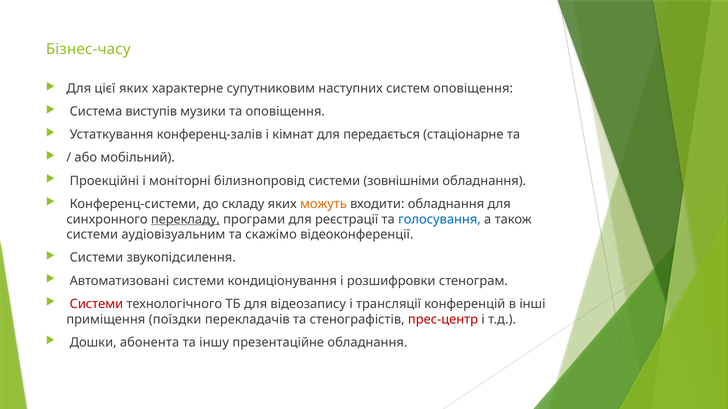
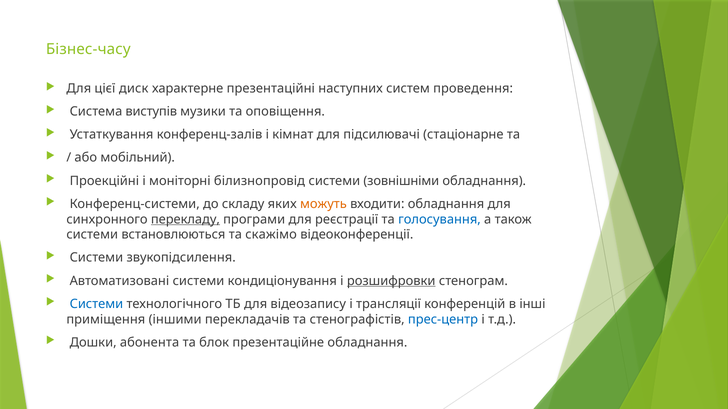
цієї яких: яких -> диск
супутниковим: супутниковим -> презентаційні
систем оповіщення: оповіщення -> проведення
передається: передається -> підсилювачі
аудіовізуальним: аудіовізуальним -> встановлюються
розшифровки underline: none -> present
Системи at (96, 304) colour: red -> blue
поїздки: поїздки -> іншими
прес-центр colour: red -> blue
іншу: іншу -> блок
